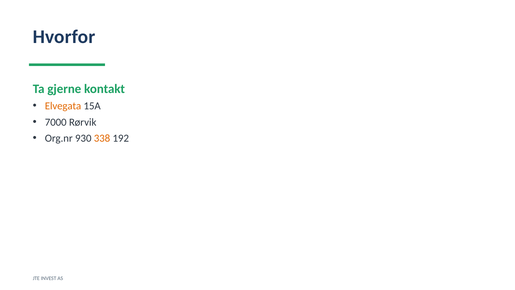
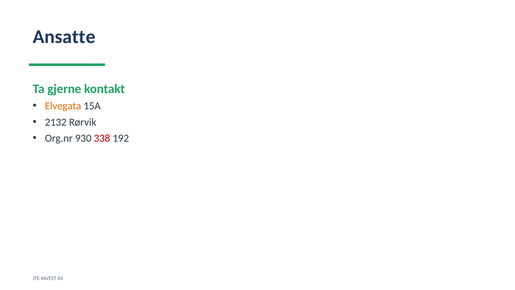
Hvorfor: Hvorfor -> Ansatte
7000: 7000 -> 2132
338 colour: orange -> red
